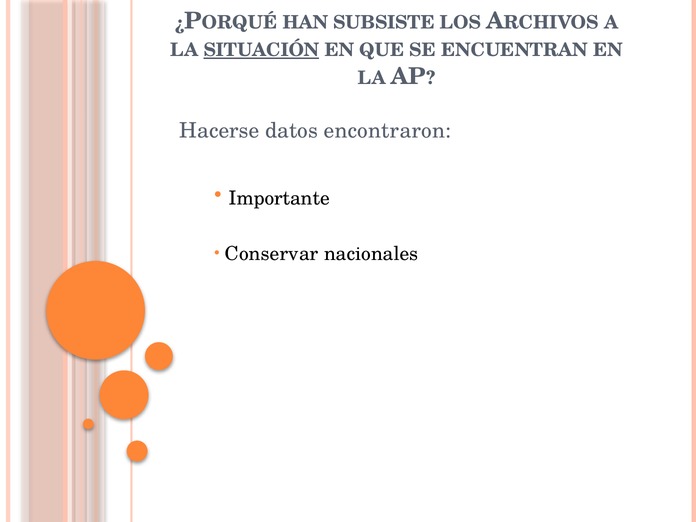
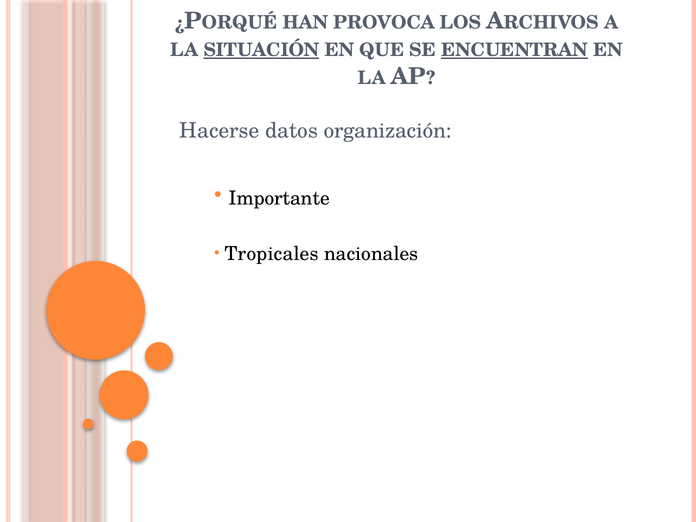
SUBSISTE: SUBSISTE -> PROVOCA
ENCUENTRAN underline: none -> present
encontraron: encontraron -> organización
Conservar: Conservar -> Tropicales
